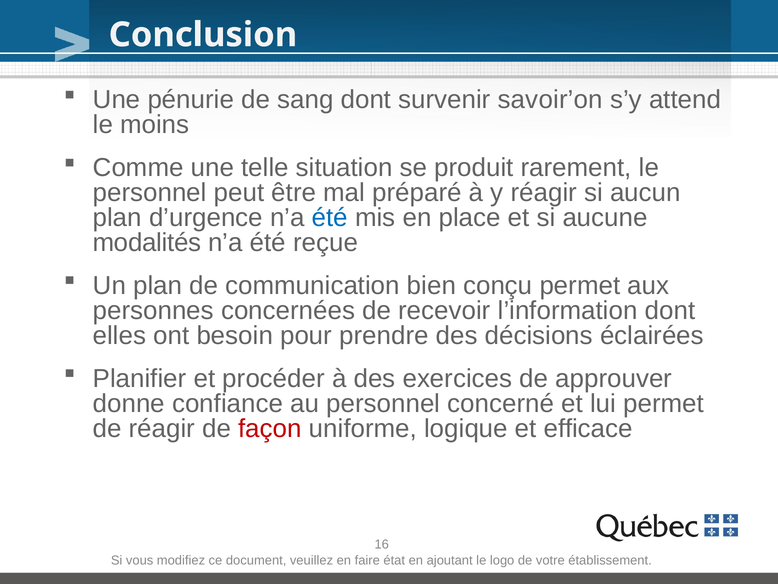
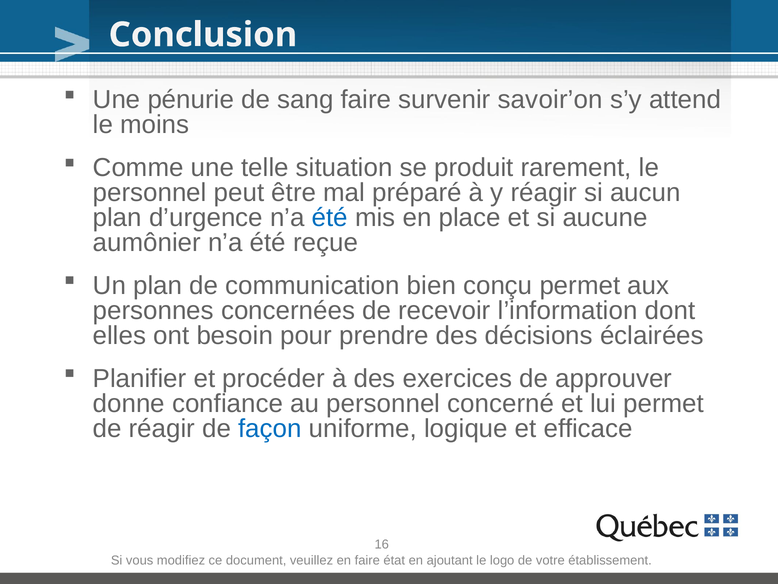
sang dont: dont -> faire
modalités: modalités -> aumônier
façon colour: red -> blue
